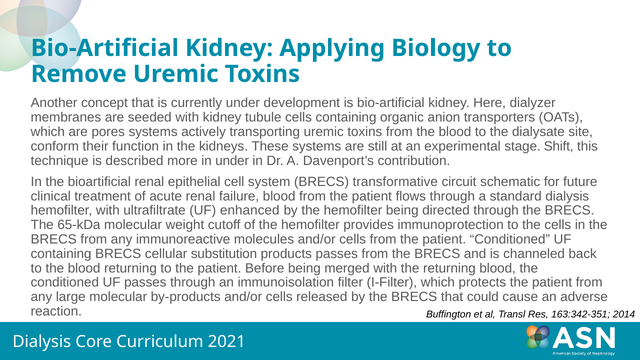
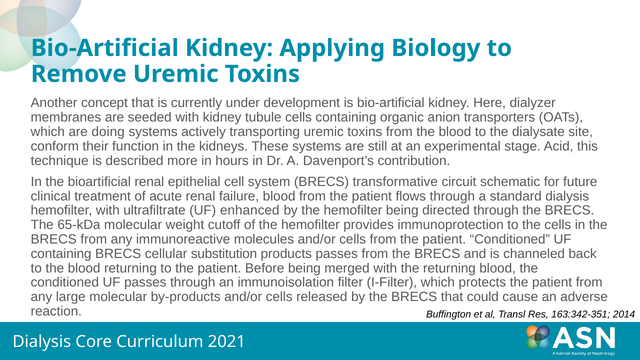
pores: pores -> doing
Shift: Shift -> Acid
in under: under -> hours
